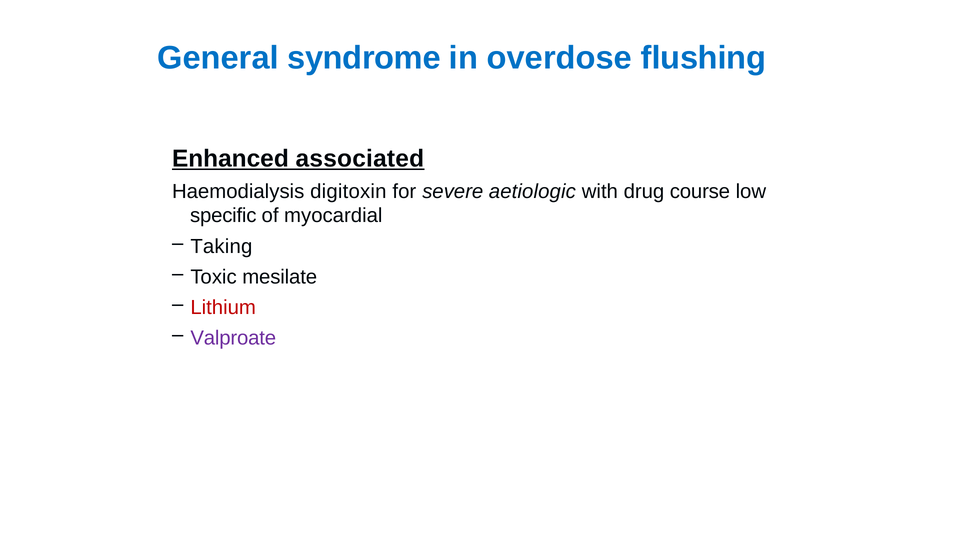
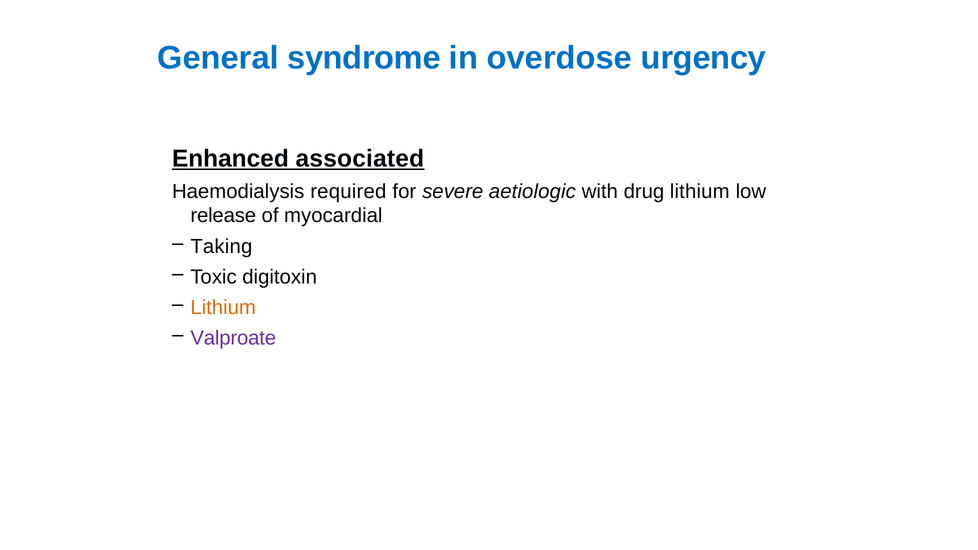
flushing: flushing -> urgency
digitoxin: digitoxin -> required
drug course: course -> lithium
specific: specific -> release
mesilate: mesilate -> digitoxin
Lithium at (223, 308) colour: red -> orange
